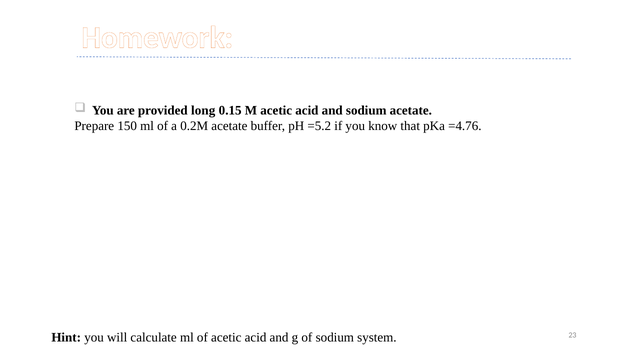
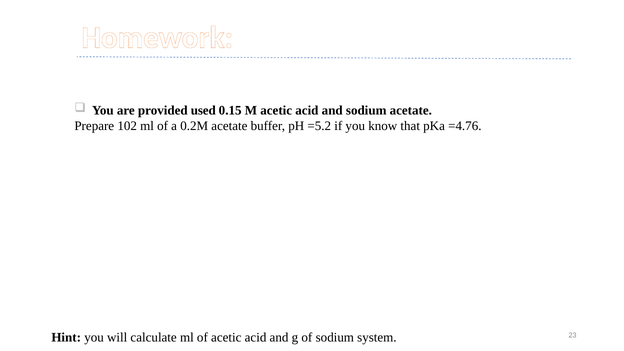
long: long -> used
150: 150 -> 102
